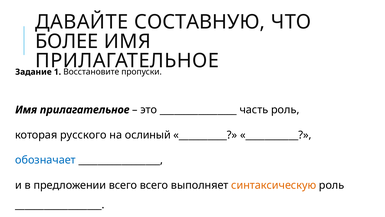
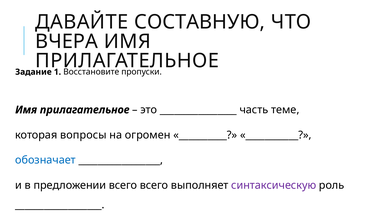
БОЛЕЕ: БОЛЕЕ -> ВЧЕРА
часть роль: роль -> теме
русского: русского -> вопросы
ослиный: ослиный -> огромен
синтаксическую colour: orange -> purple
